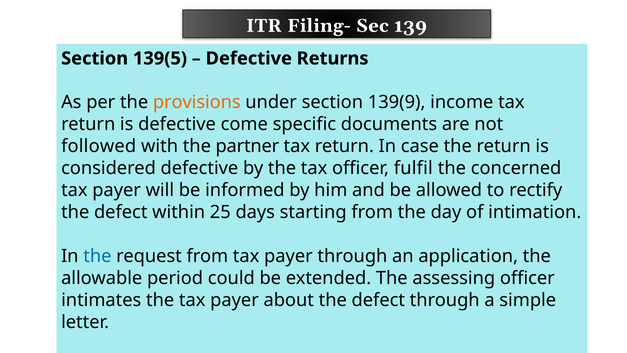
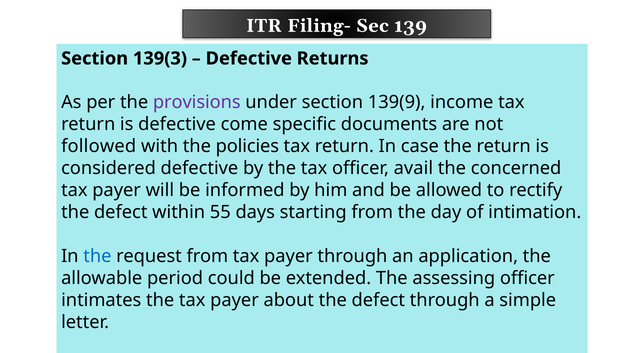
139(5: 139(5 -> 139(3
provisions colour: orange -> purple
partner: partner -> policies
fulfil: fulfil -> avail
25: 25 -> 55
